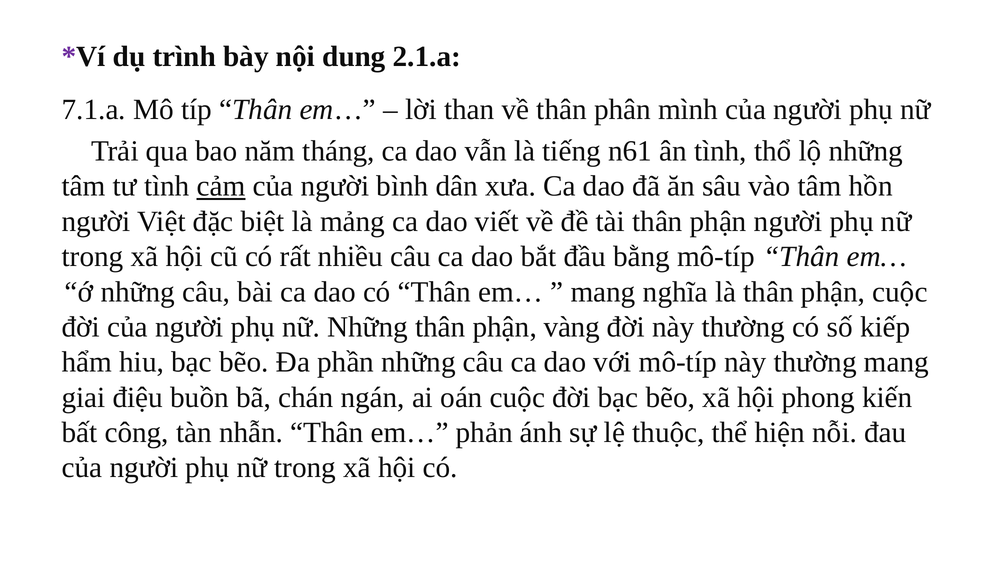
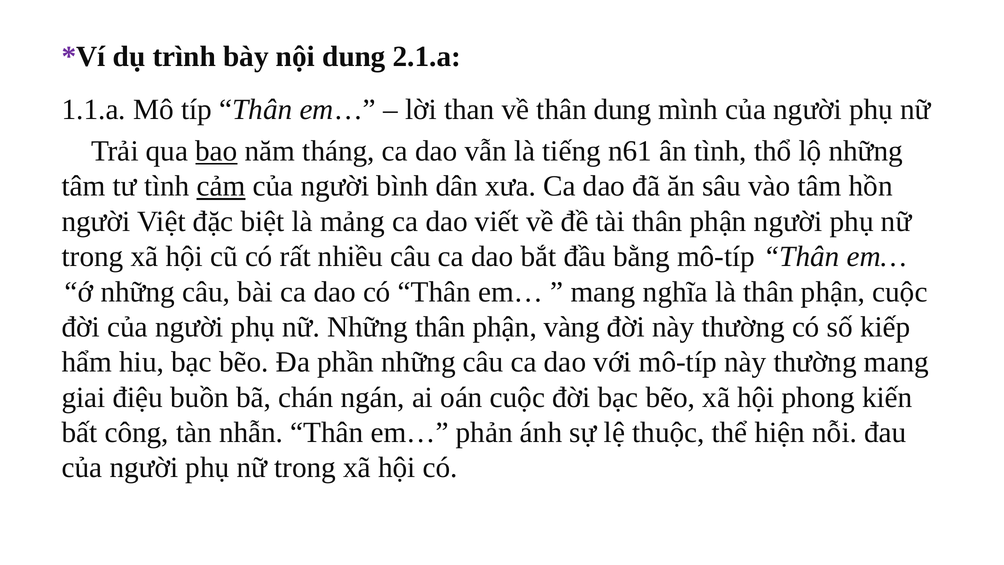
7.1.a: 7.1.a -> 1.1.a
thân phân: phân -> dung
bao underline: none -> present
